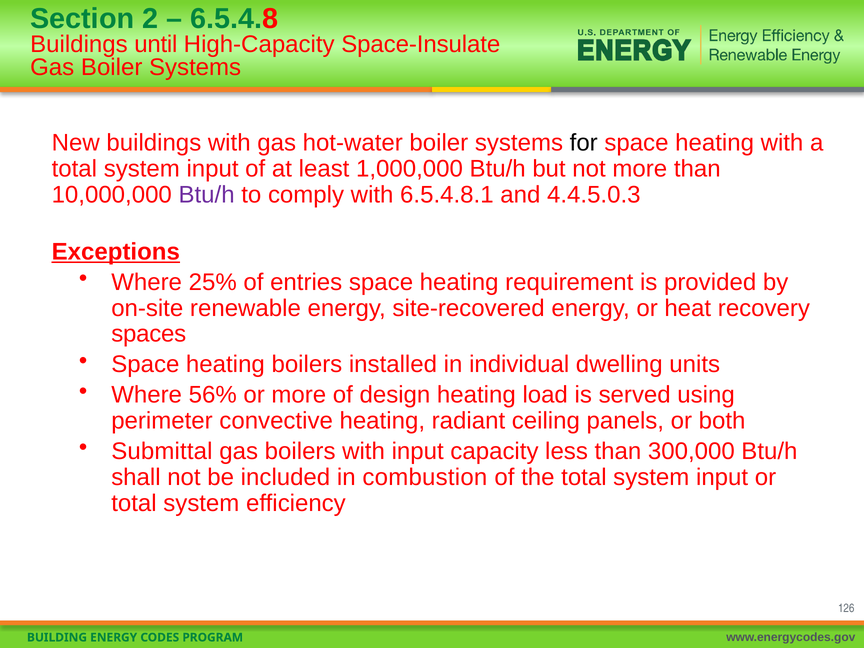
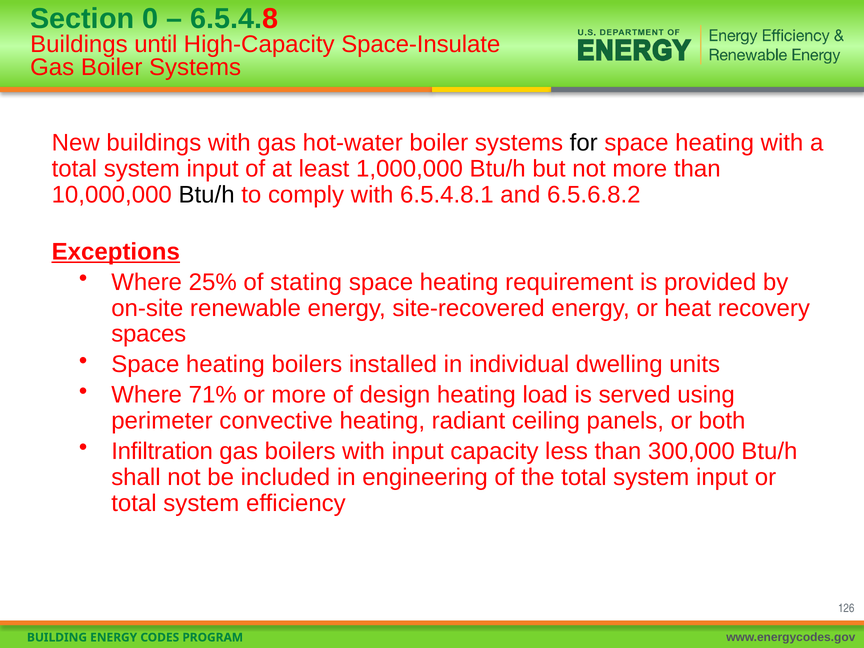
2: 2 -> 0
Btu/h at (207, 195) colour: purple -> black
4.4.5.0.3: 4.4.5.0.3 -> 6.5.6.8.2
entries: entries -> stating
56%: 56% -> 71%
Submittal: Submittal -> Infiltration
combustion: combustion -> engineering
